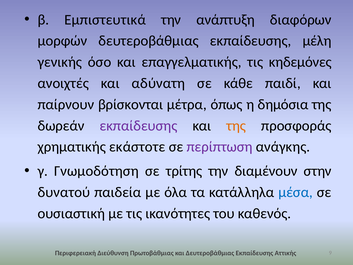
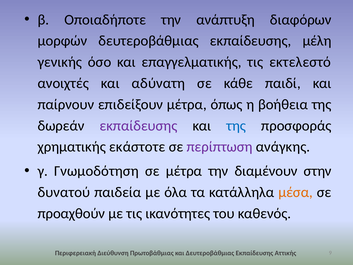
Εμπιστευτικά: Εμπιστευτικά -> Οποιαδήποτε
κηδεμόνες: κηδεμόνες -> εκτελεστό
βρίσκονται: βρίσκονται -> επιδείξουν
δημόσια: δημόσια -> βοήθεια
της at (236, 126) colour: orange -> blue
σε τρίτης: τρίτης -> µέτρα
μέσα colour: blue -> orange
ουσιαστική: ουσιαστική -> προαχθούν
